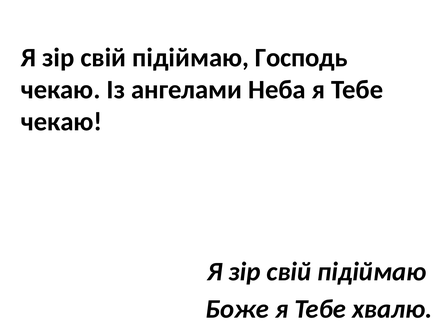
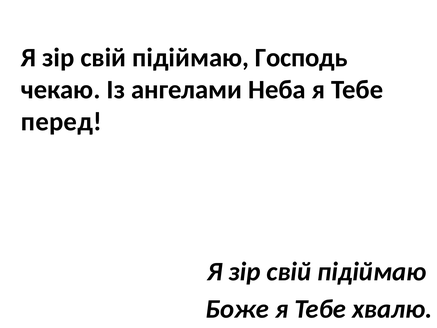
чекаю at (61, 122): чекаю -> перед
